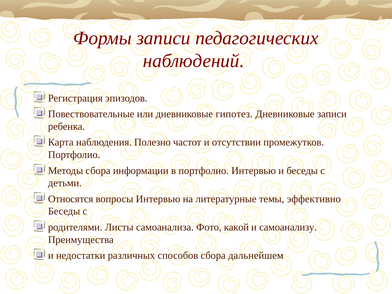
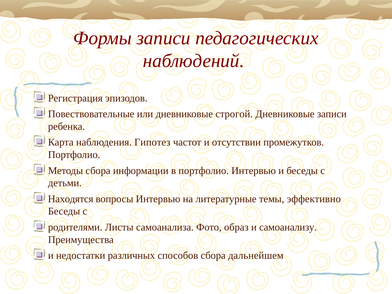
гипотез: гипотез -> строгой
Полезно: Полезно -> Гипотез
Относятся: Относятся -> Находятся
какой: какой -> образ
